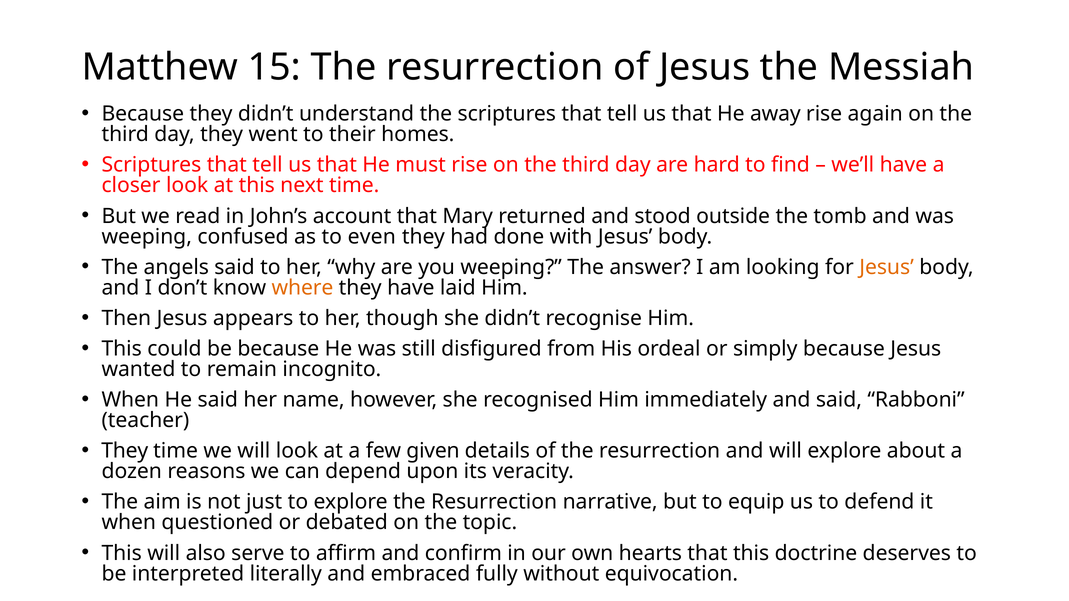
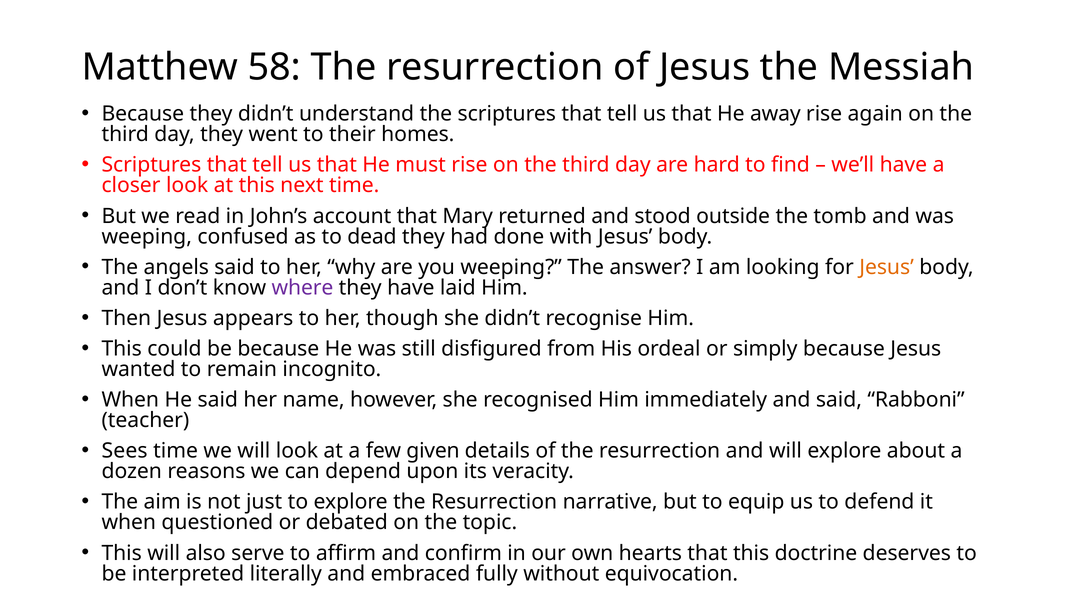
15: 15 -> 58
even: even -> dead
where colour: orange -> purple
They at (125, 451): They -> Sees
